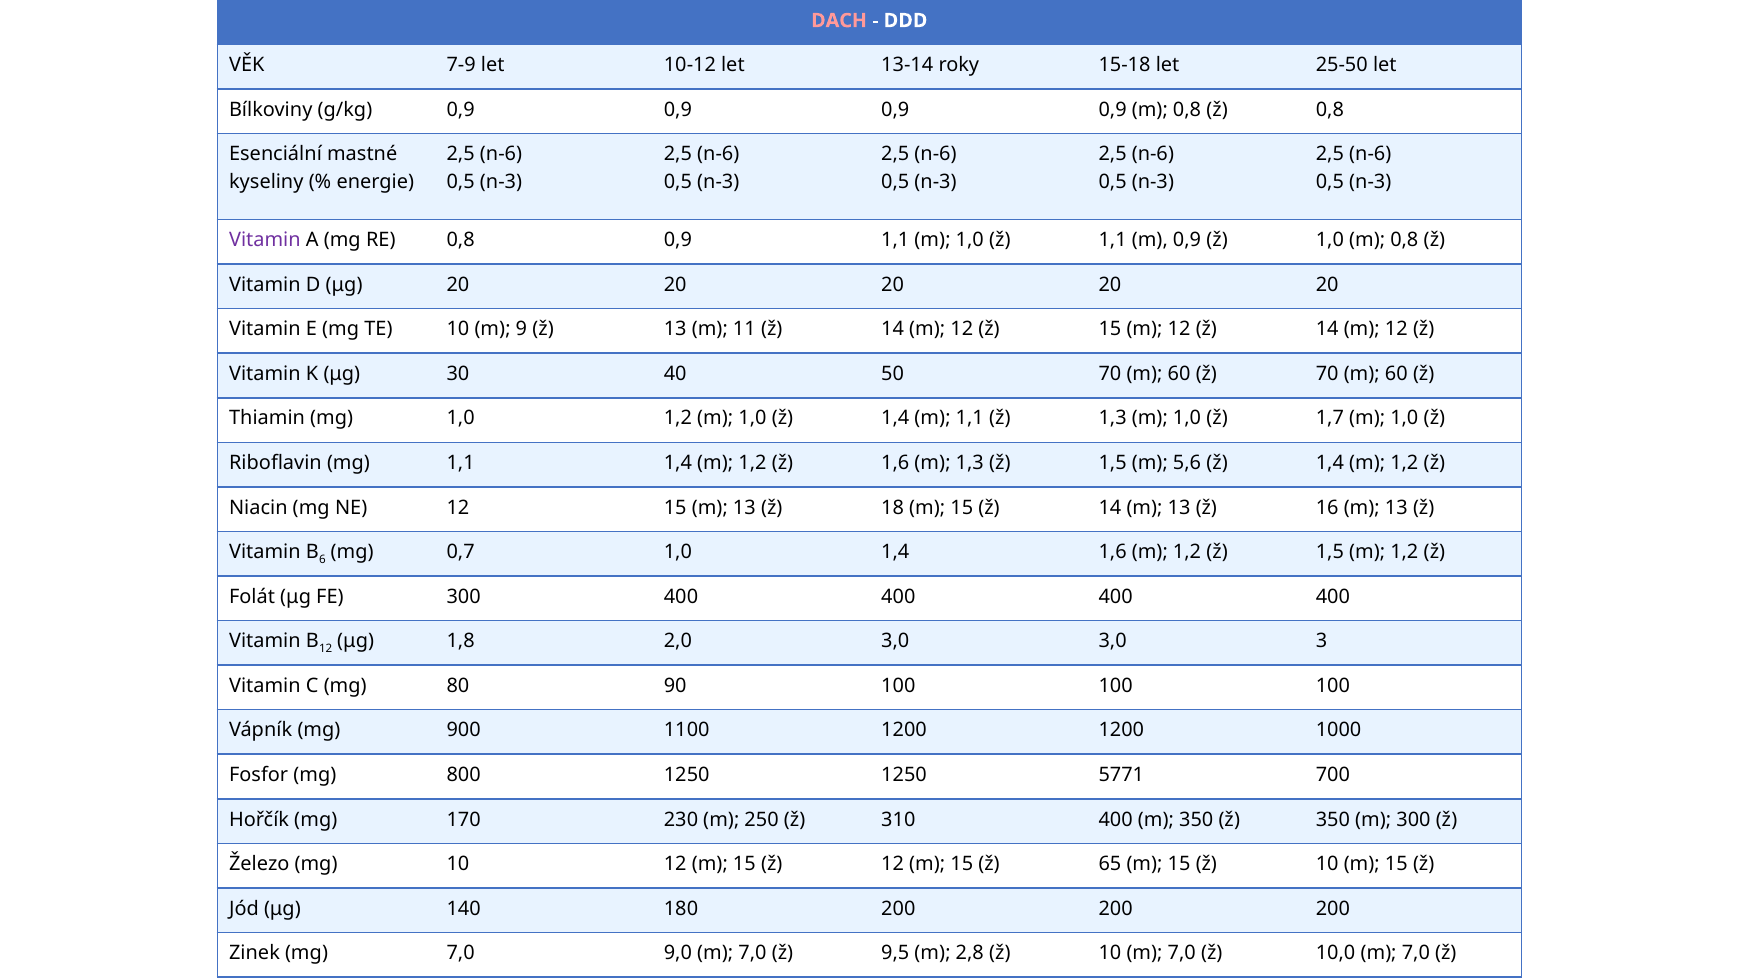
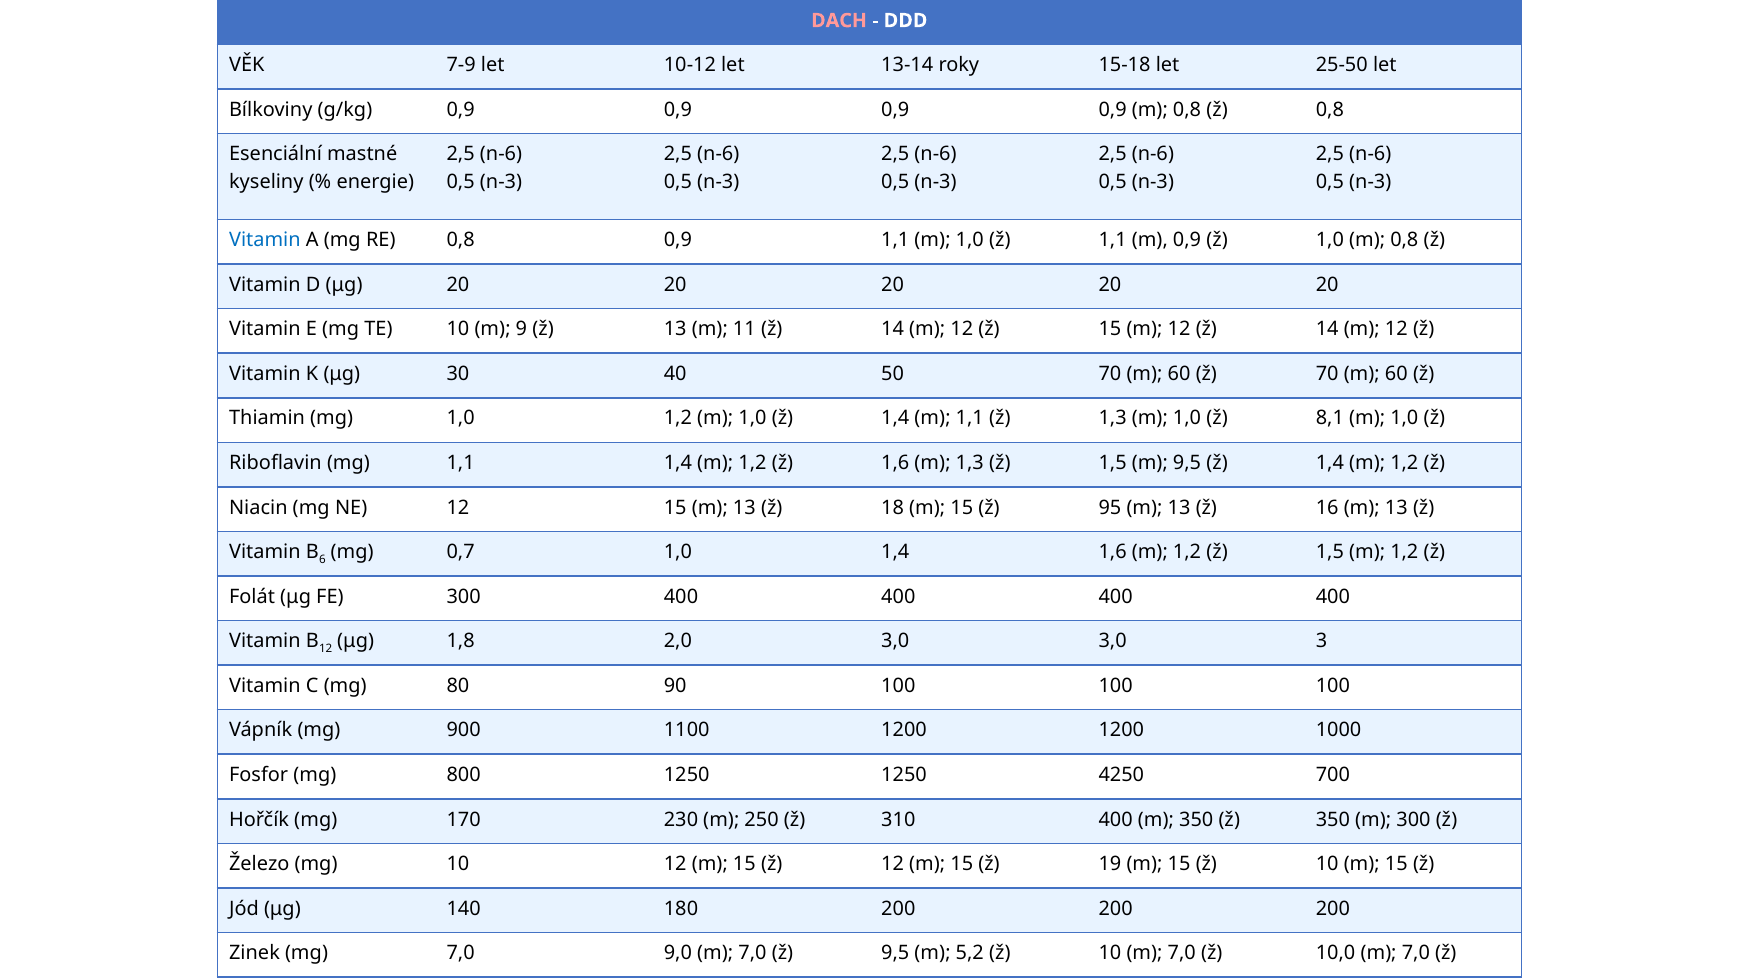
Vitamin at (265, 240) colour: purple -> blue
1,7: 1,7 -> 8,1
m 5,6: 5,6 -> 9,5
15 ž 14: 14 -> 95
5771: 5771 -> 4250
65: 65 -> 19
2,8: 2,8 -> 5,2
